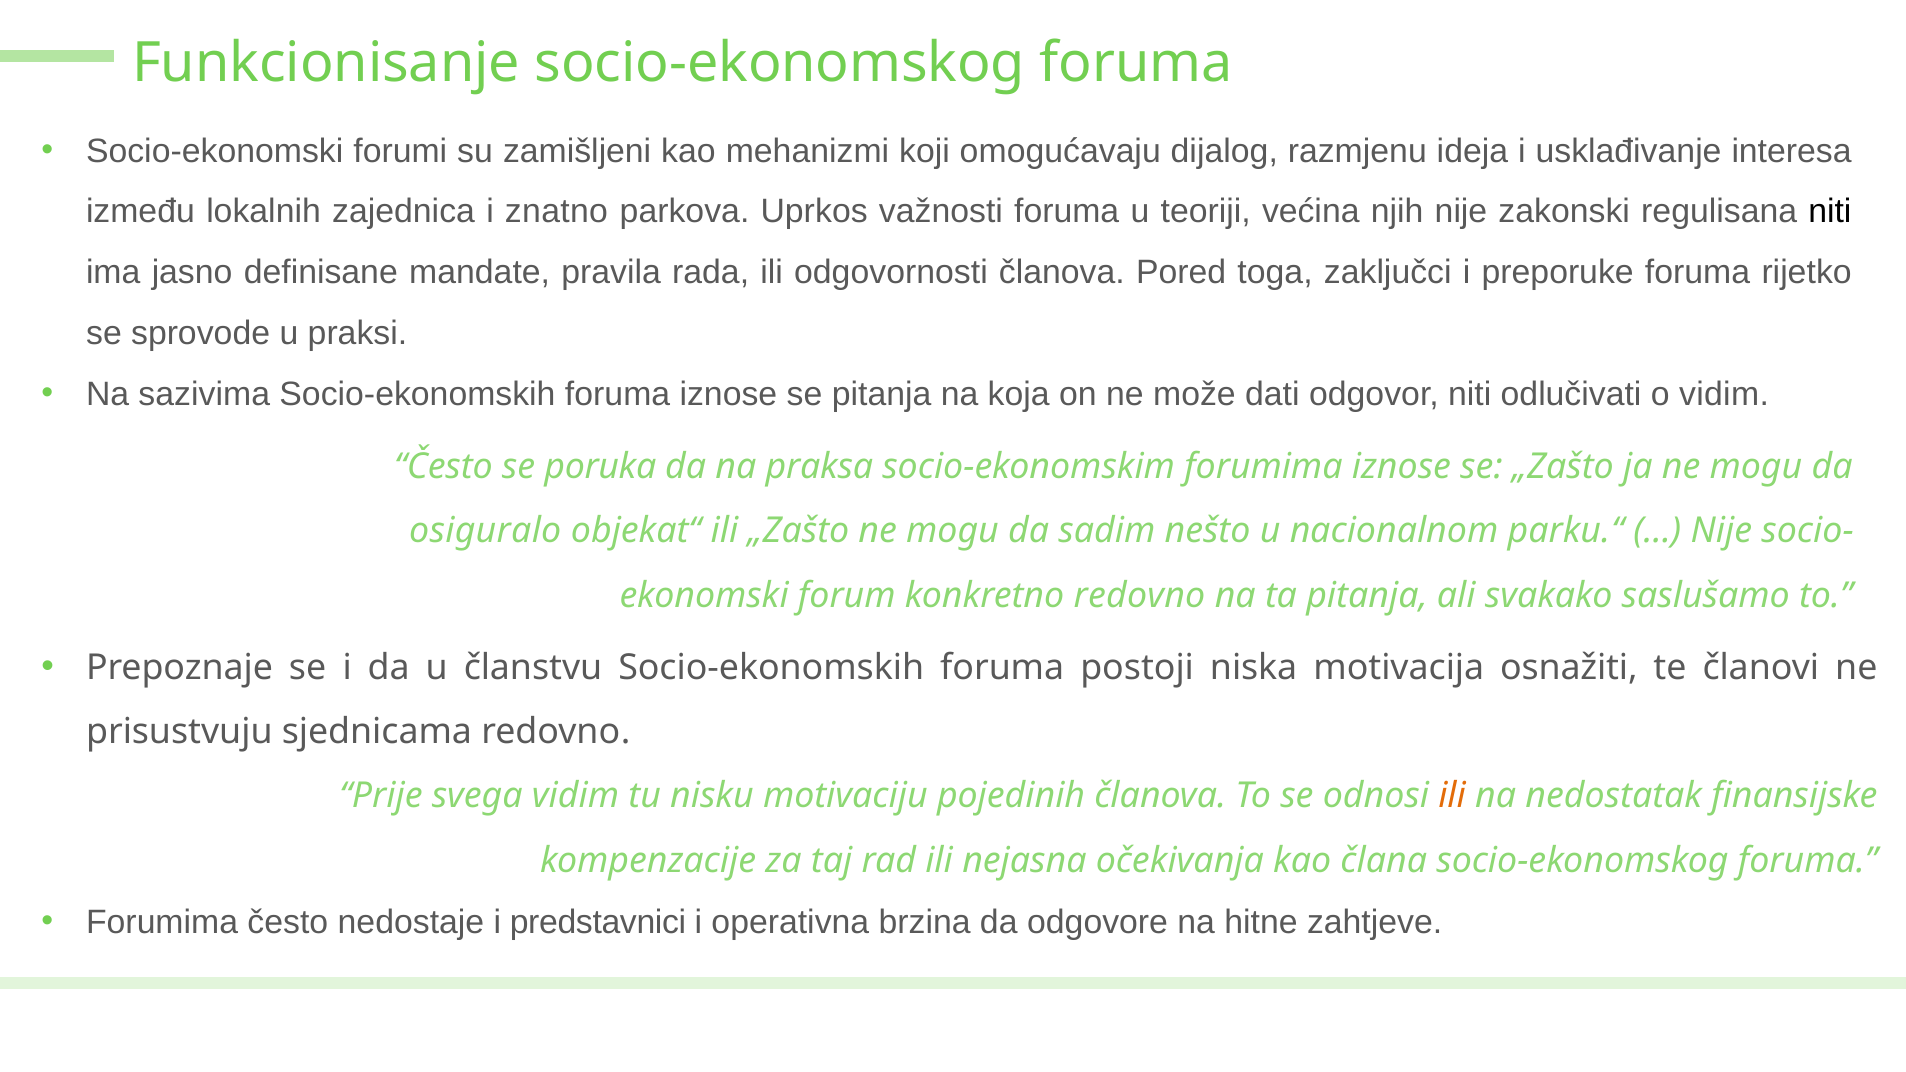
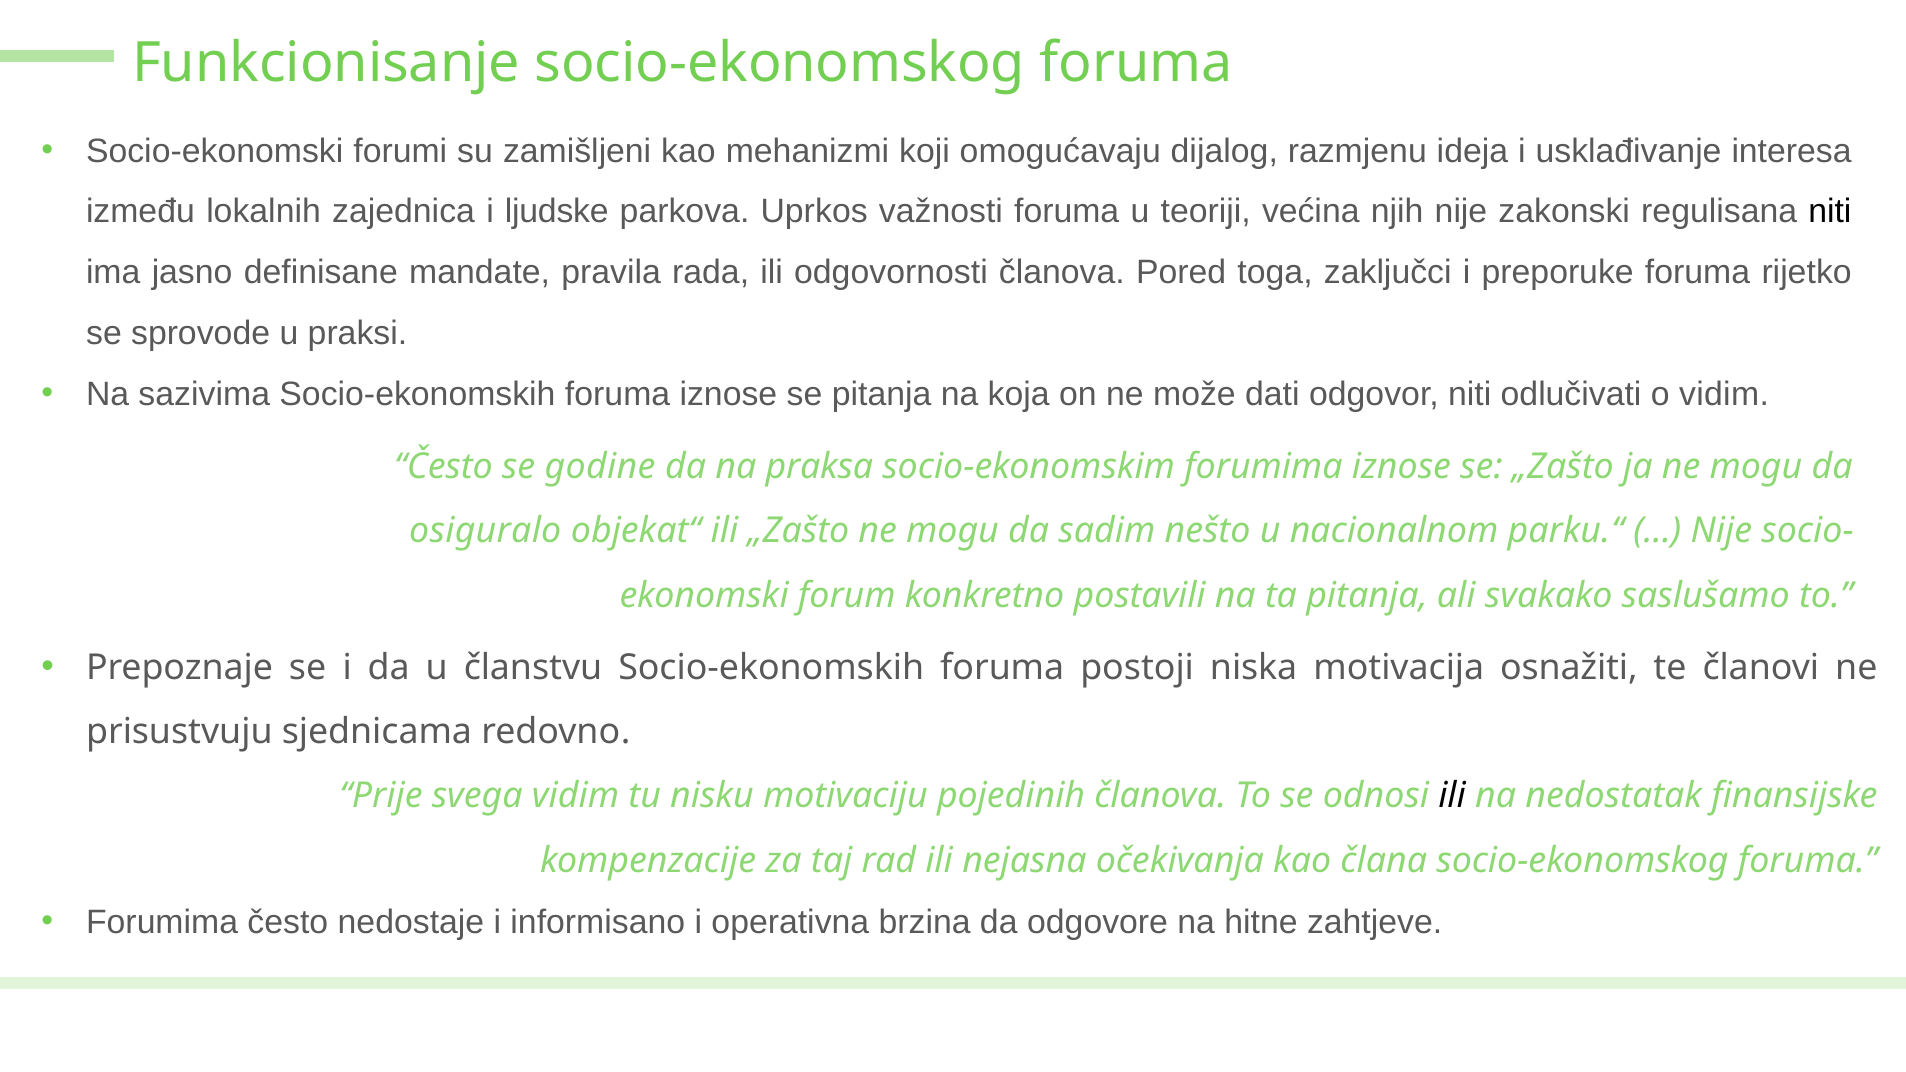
znatno: znatno -> ljudske
poruka: poruka -> godine
konkretno redovno: redovno -> postavili
ili at (1452, 796) colour: orange -> black
predstavnici: predstavnici -> informisano
